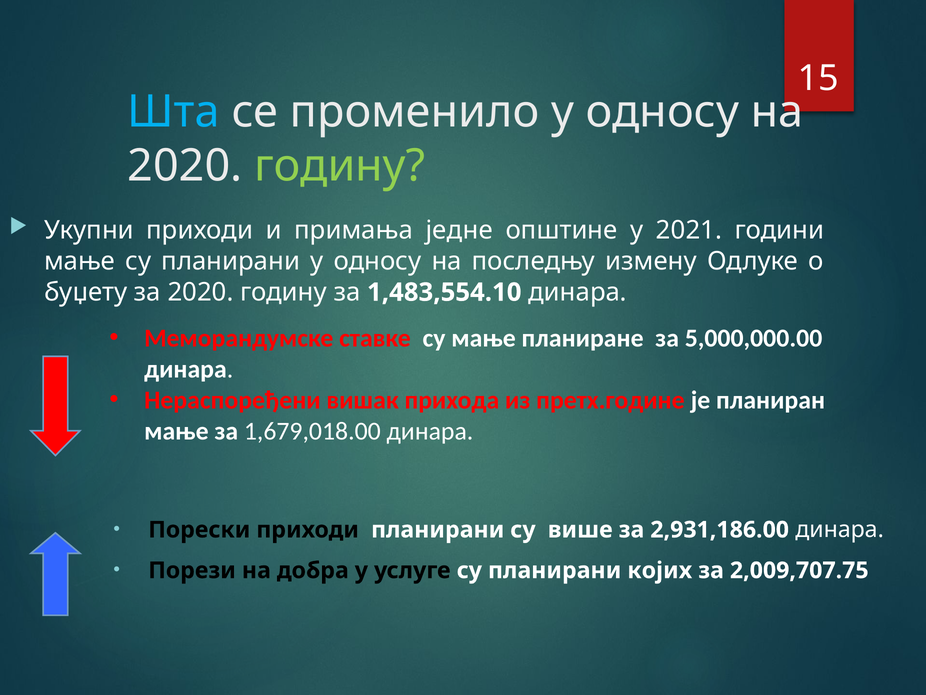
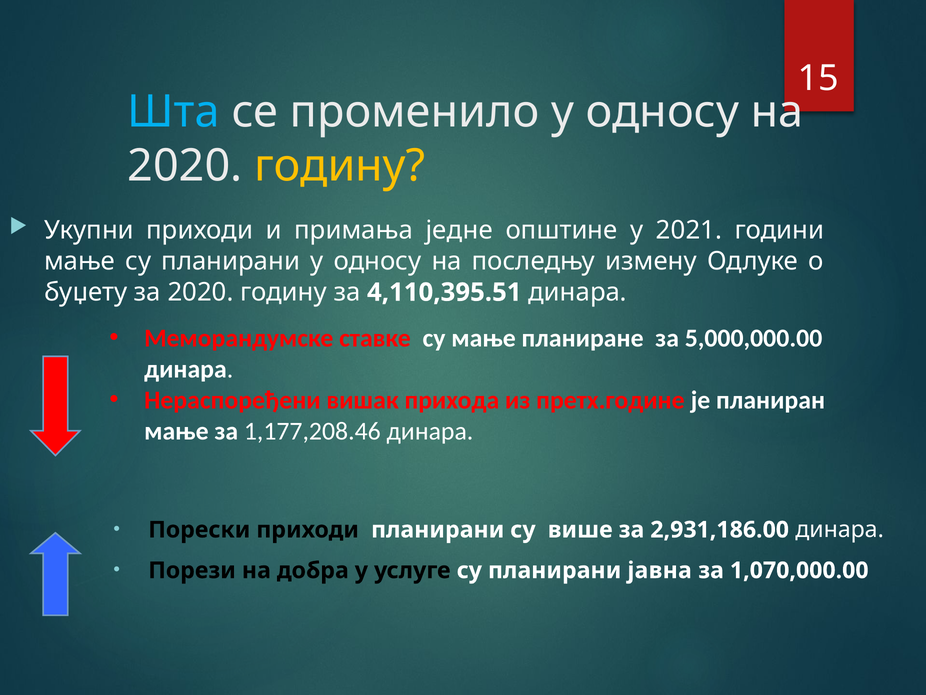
годину at (340, 166) colour: light green -> yellow
1,483,554.10: 1,483,554.10 -> 4,110,395.51
1,679,018.00: 1,679,018.00 -> 1,177,208.46
којих: којих -> јавна
2,009,707.75: 2,009,707.75 -> 1,070,000.00
